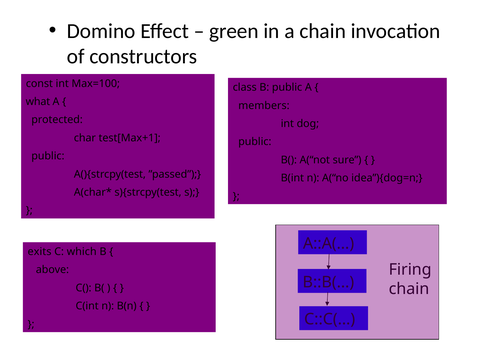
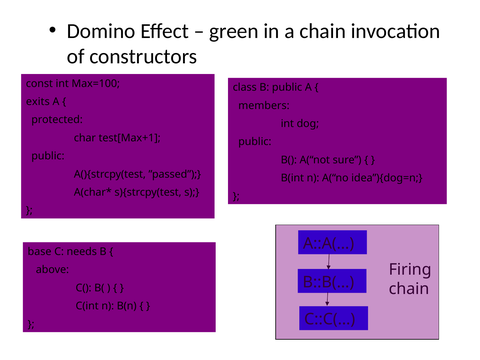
what: what -> exits
exits: exits -> base
which: which -> needs
